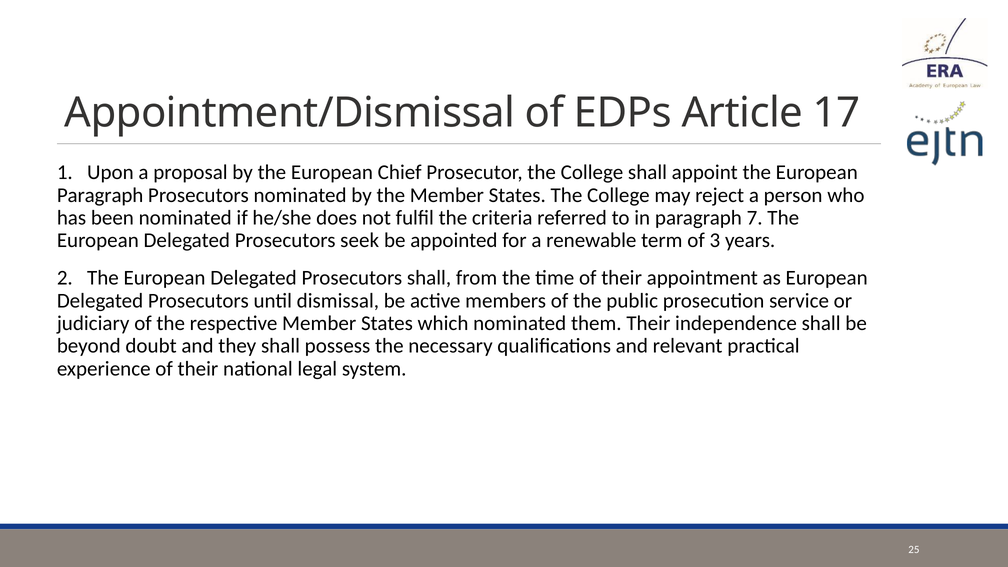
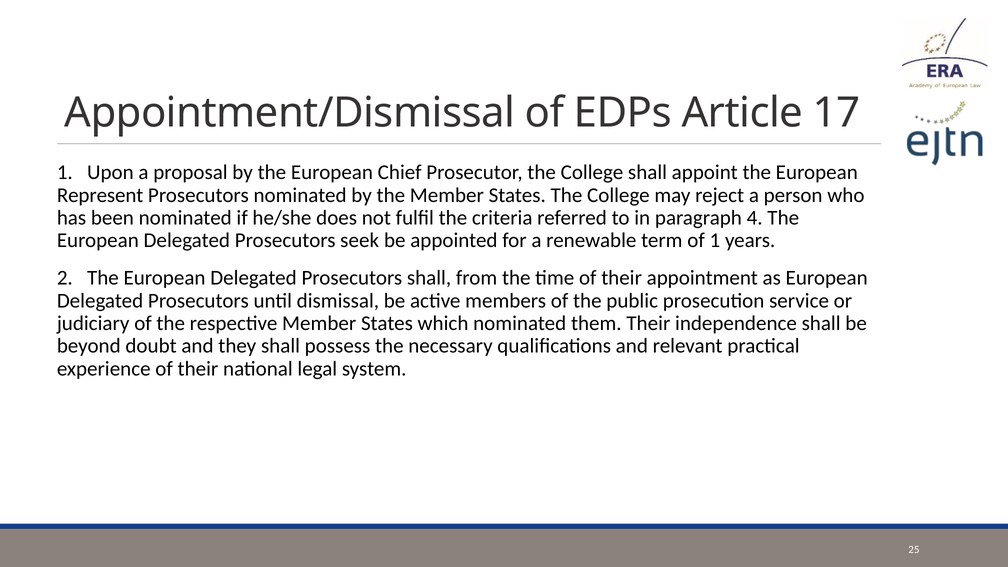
Paragraph at (100, 195): Paragraph -> Represent
7: 7 -> 4
of 3: 3 -> 1
